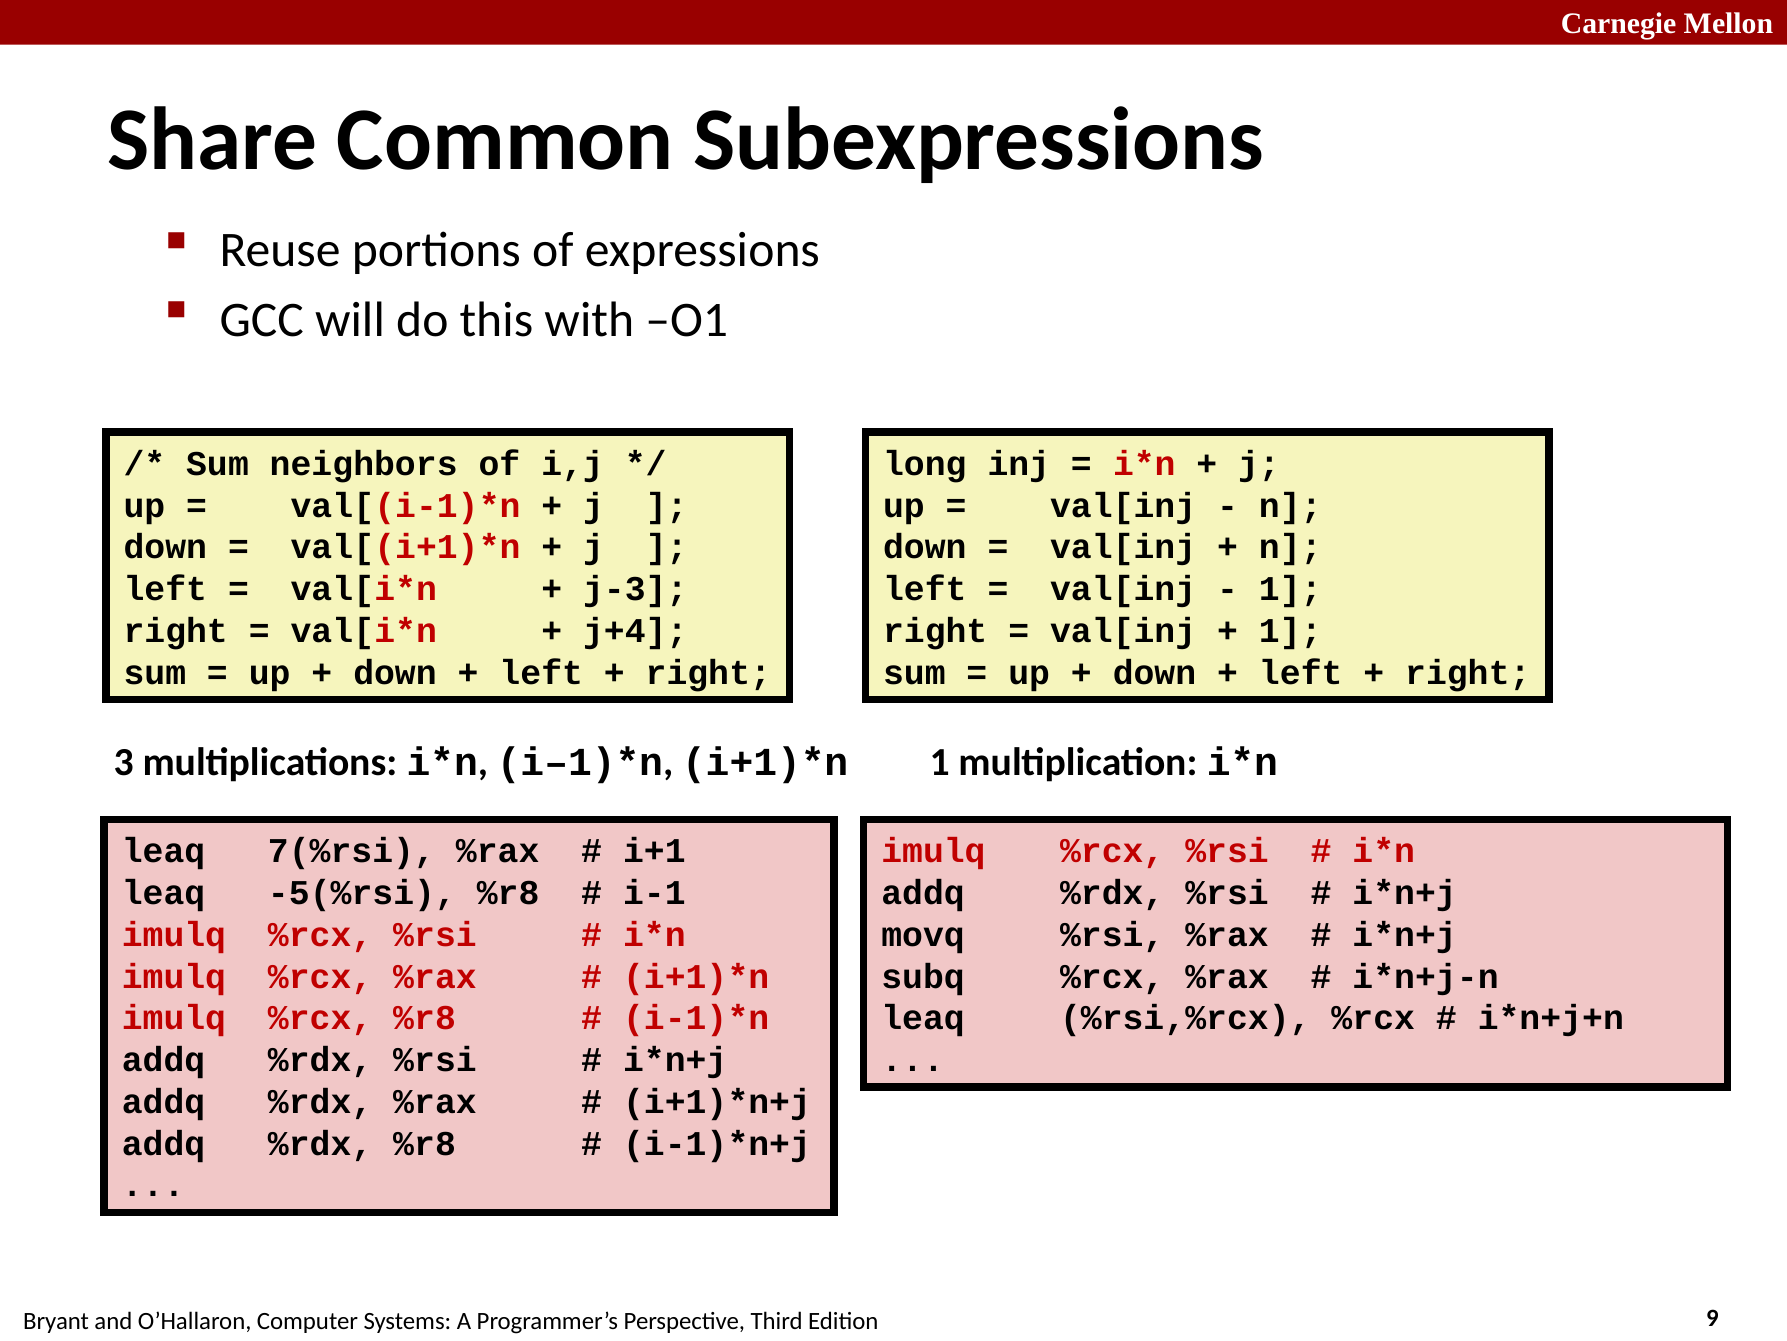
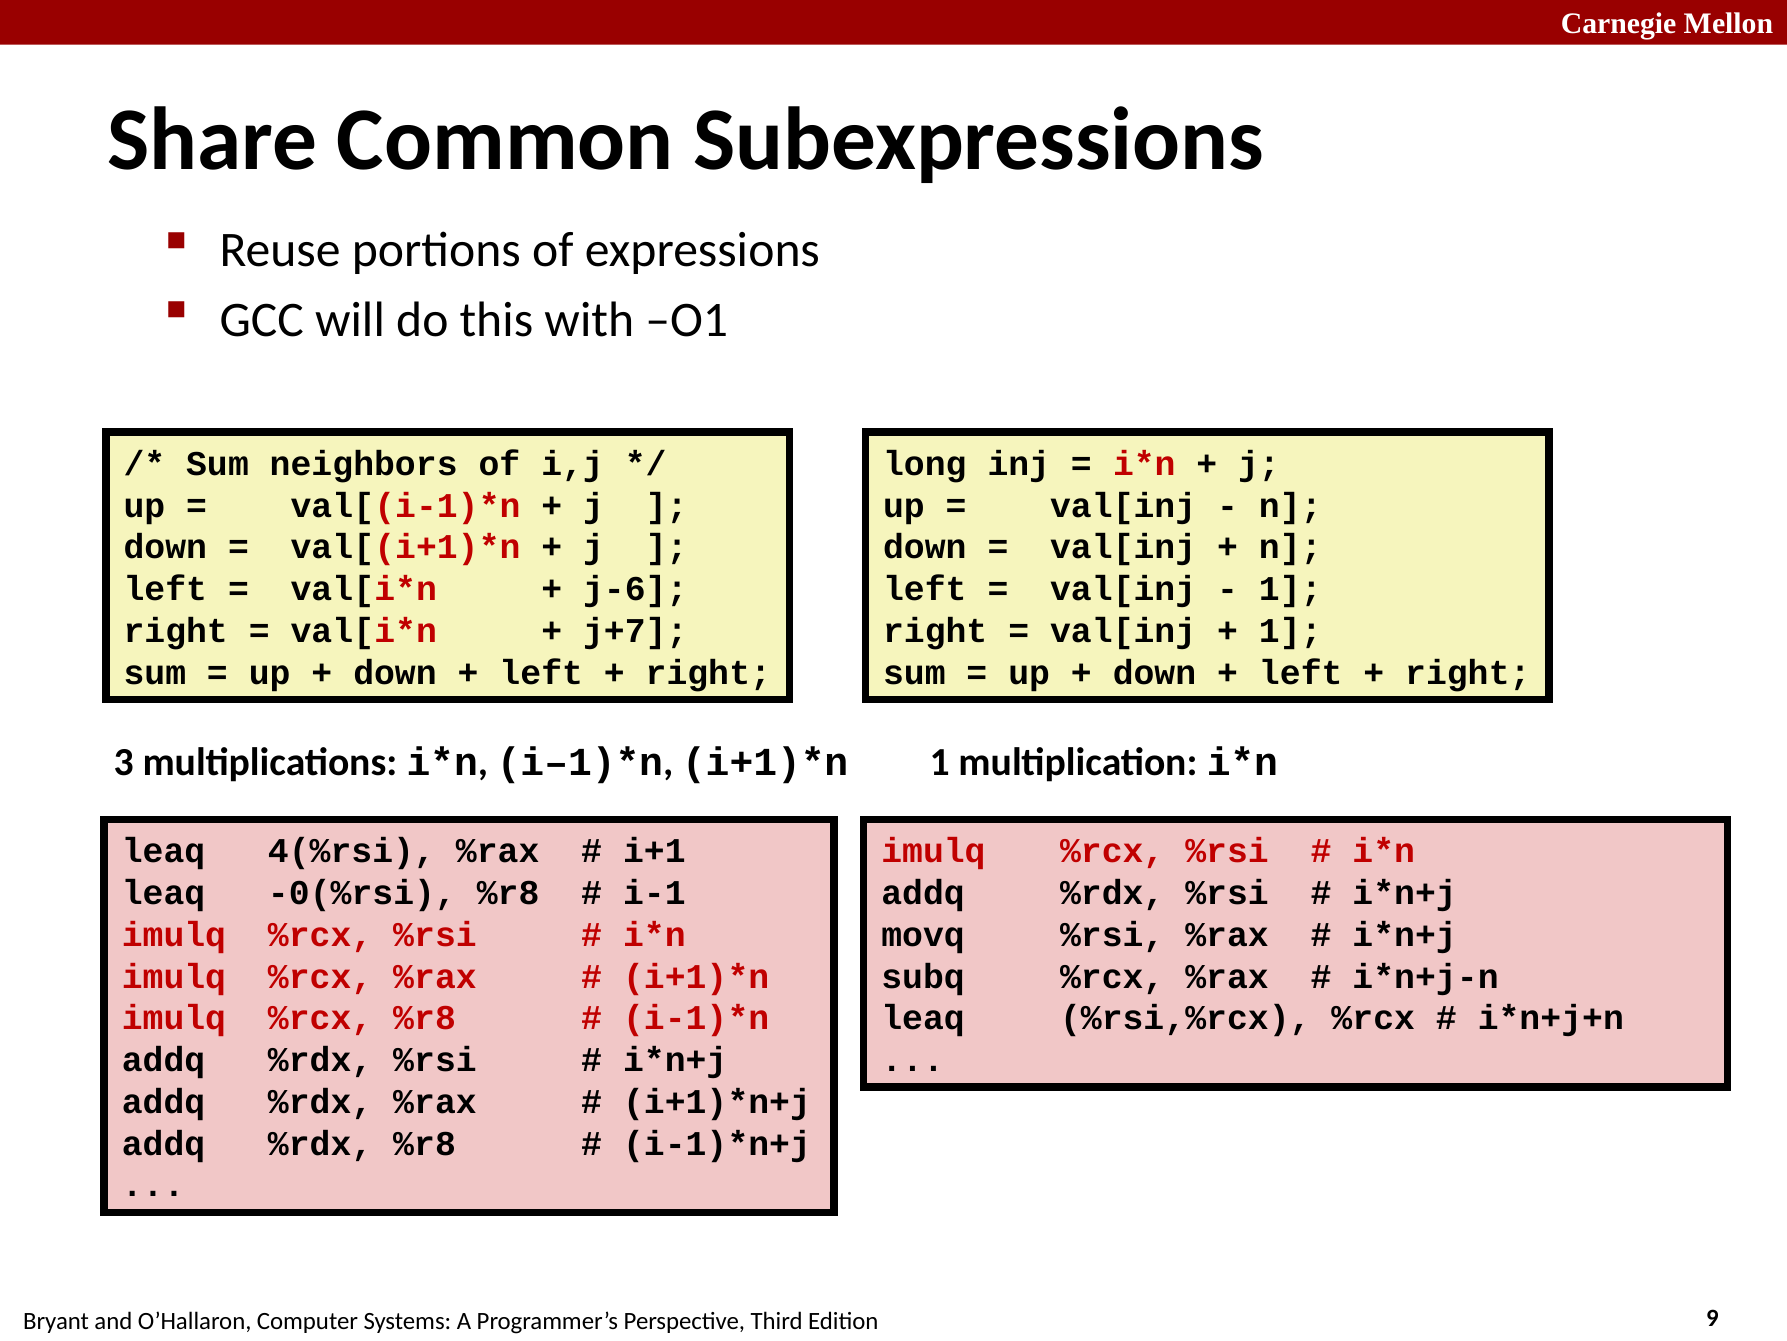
j-3: j-3 -> j-6
j+4: j+4 -> j+7
7(%rsi: 7(%rsi -> 4(%rsi
-5(%rsi: -5(%rsi -> -0(%rsi
